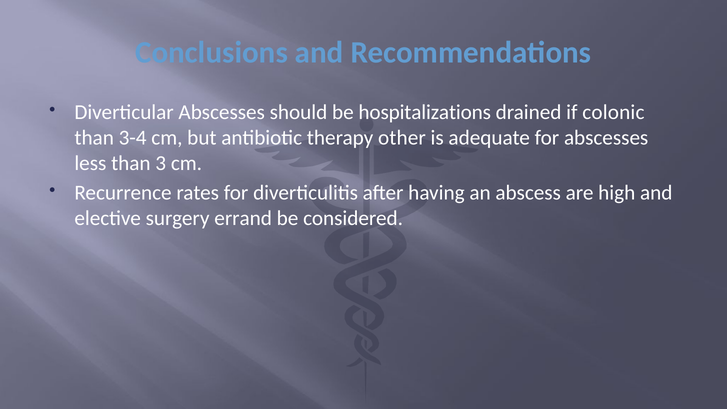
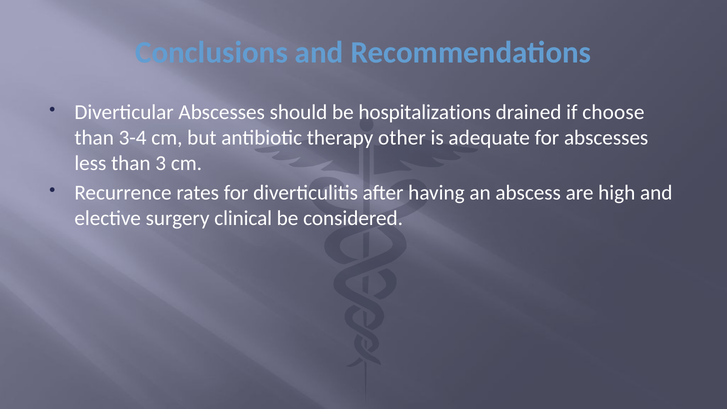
colonic: colonic -> choose
errand: errand -> clinical
